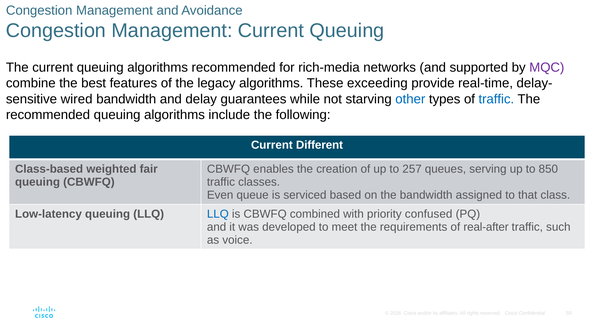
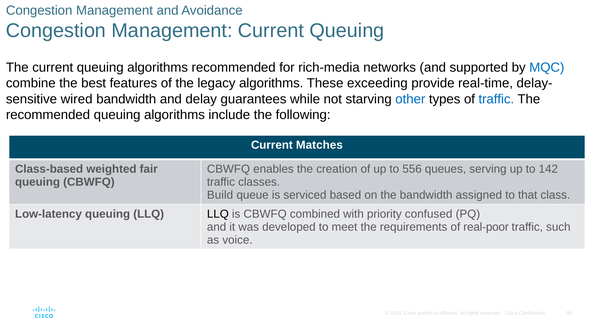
MQC colour: purple -> blue
Different: Different -> Matches
257: 257 -> 556
850: 850 -> 142
Even: Even -> Build
LLQ at (218, 214) colour: blue -> black
real-after: real-after -> real-poor
